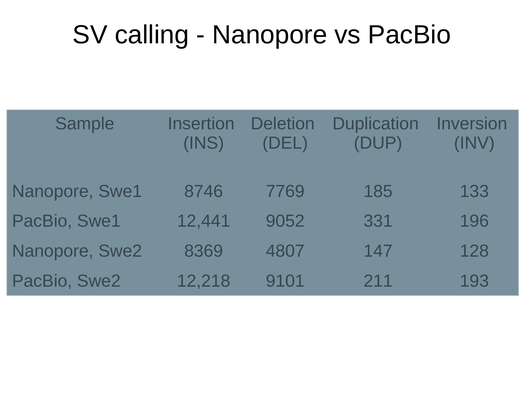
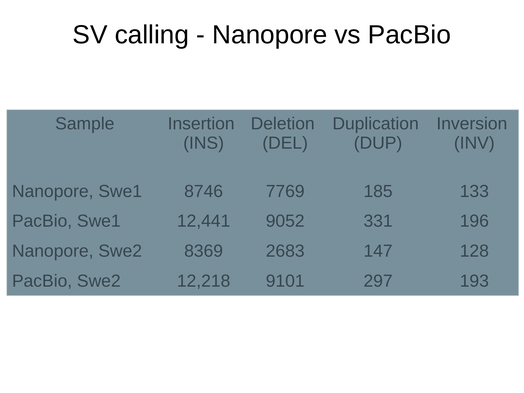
4807: 4807 -> 2683
211: 211 -> 297
